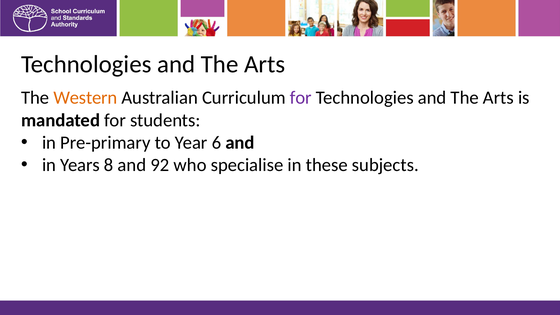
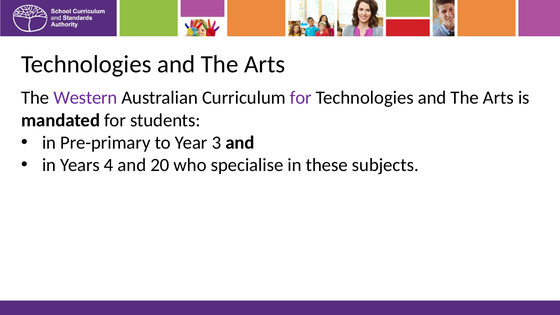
Western colour: orange -> purple
6: 6 -> 3
8: 8 -> 4
92: 92 -> 20
